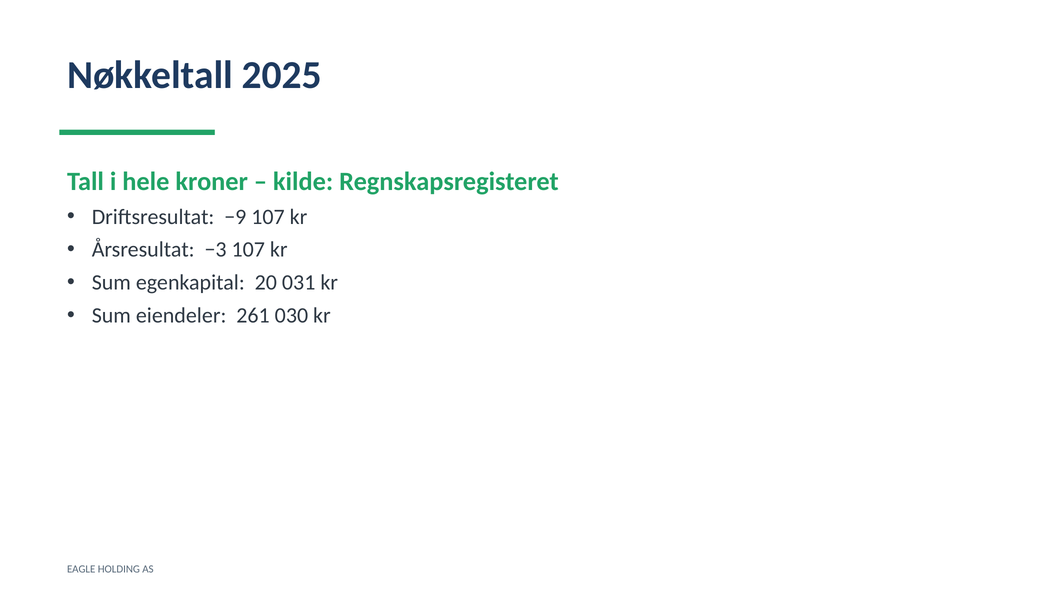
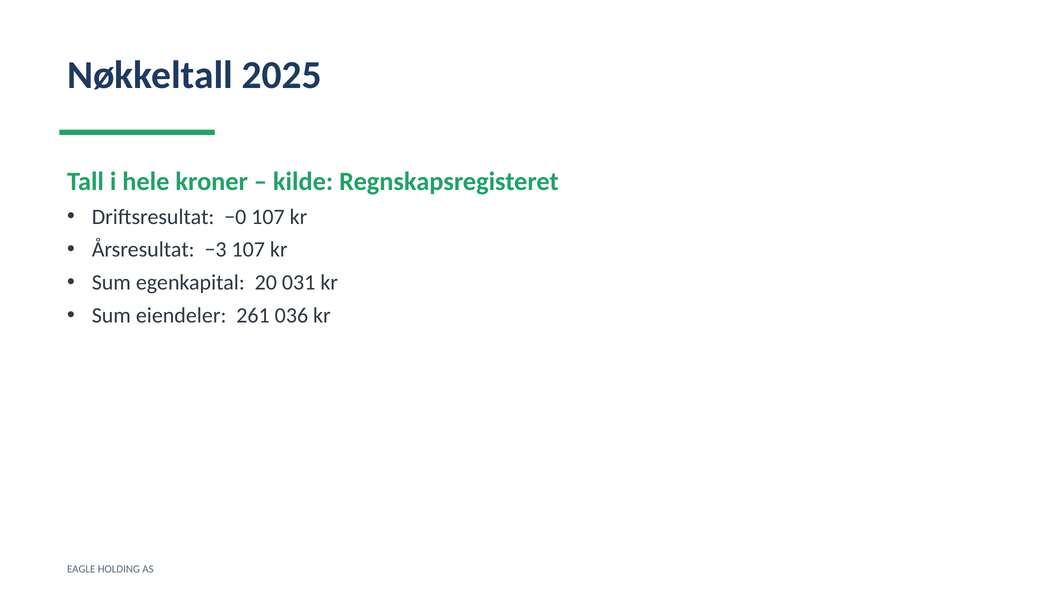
−9: −9 -> −0
030: 030 -> 036
